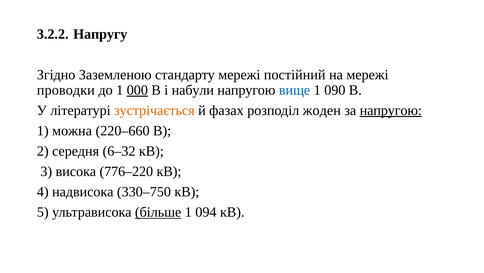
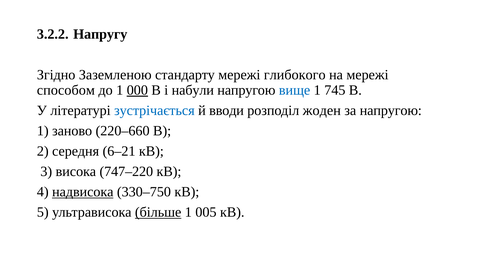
постійний: постійний -> глибокого
проводки: проводки -> способом
090: 090 -> 745
зустрічається colour: orange -> blue
фазах: фазах -> вводи
напругою at (391, 110) underline: present -> none
можна: можна -> заново
6–32: 6–32 -> 6–21
776–220: 776–220 -> 747–220
надвисока underline: none -> present
094: 094 -> 005
